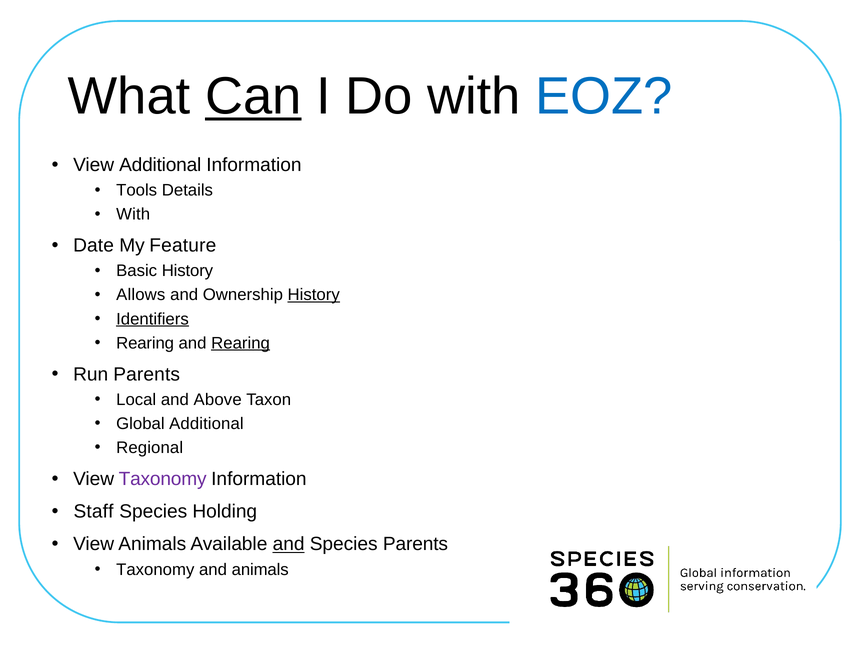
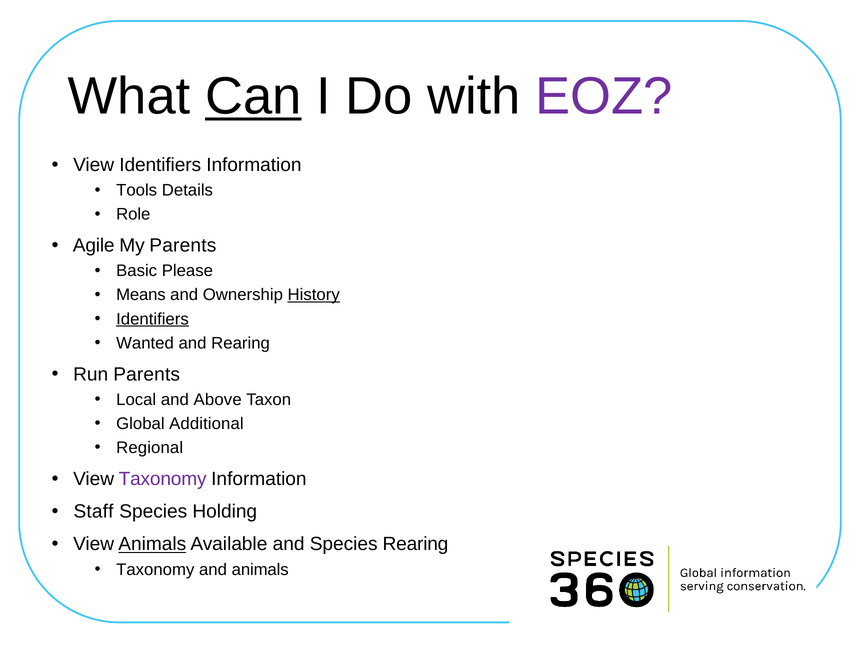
EOZ colour: blue -> purple
View Additional: Additional -> Identifiers
With at (133, 215): With -> Role
Date: Date -> Agile
My Feature: Feature -> Parents
Basic History: History -> Please
Allows: Allows -> Means
Rearing at (145, 343): Rearing -> Wanted
Rearing at (241, 343) underline: present -> none
Animals at (152, 545) underline: none -> present
and at (289, 545) underline: present -> none
Species Parents: Parents -> Rearing
